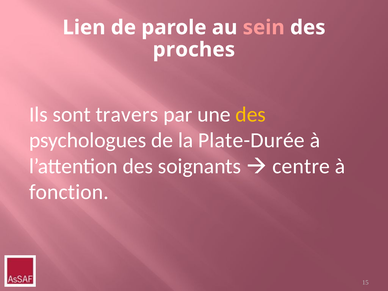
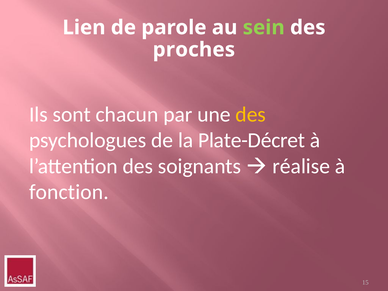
sein colour: pink -> light green
travers: travers -> chacun
Plate-Durée: Plate-Durée -> Plate-Décret
centre: centre -> réalise
